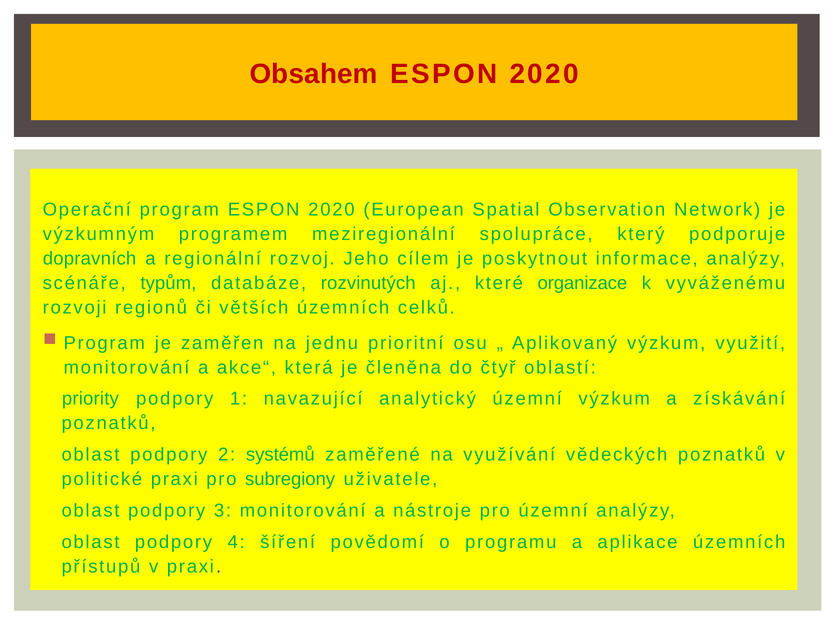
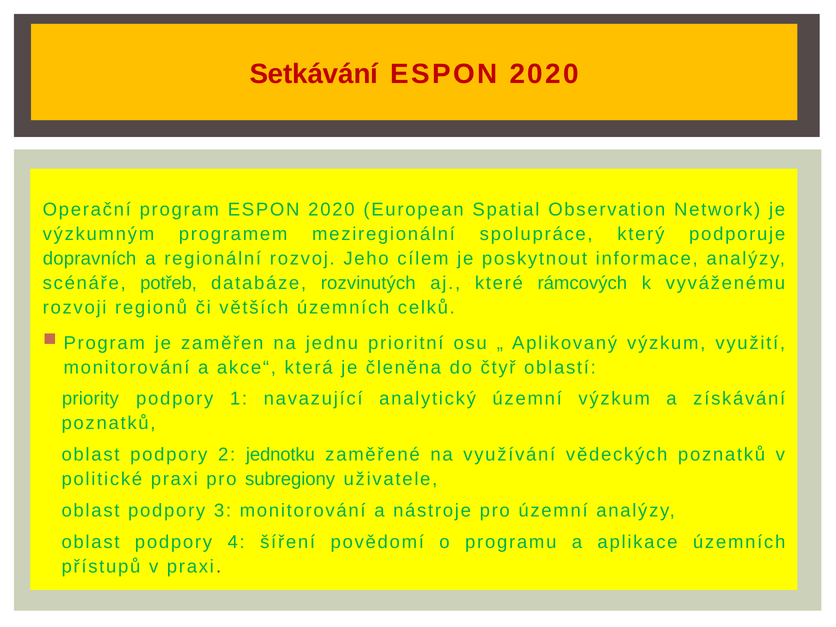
Obsahem: Obsahem -> Setkávání
typům: typům -> potřeb
organizace: organizace -> rámcových
systémů: systémů -> jednotku
